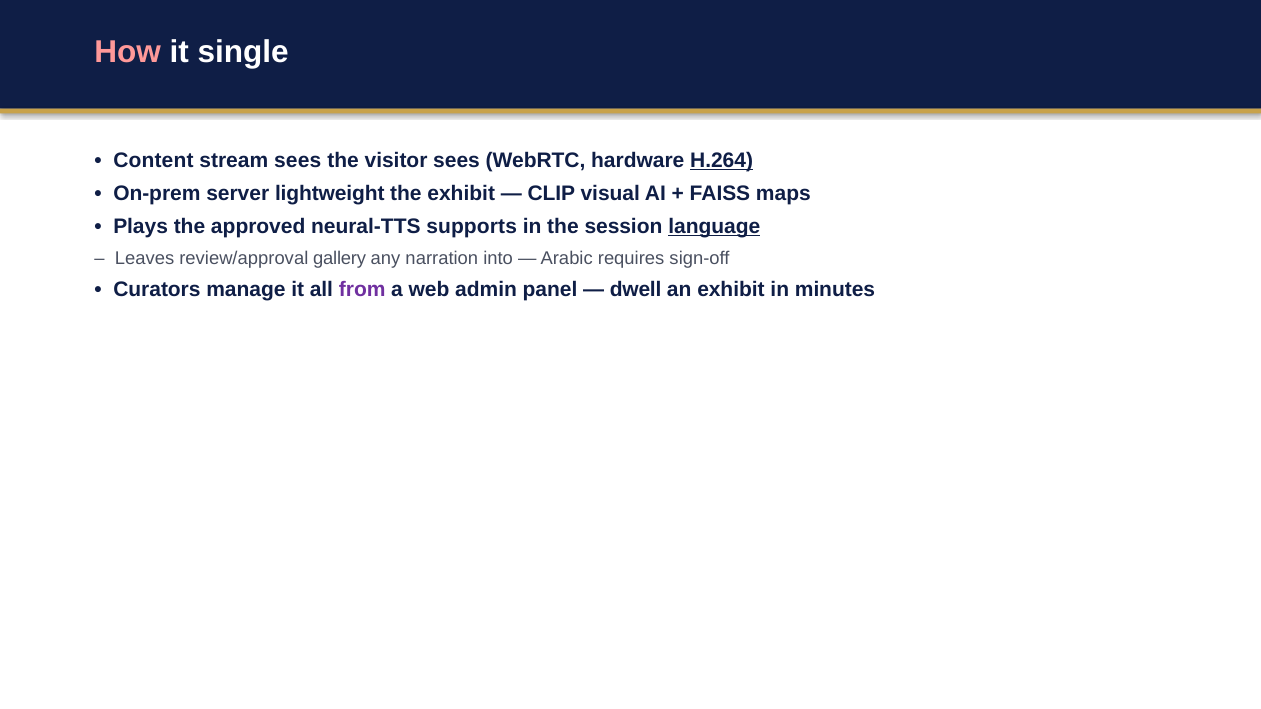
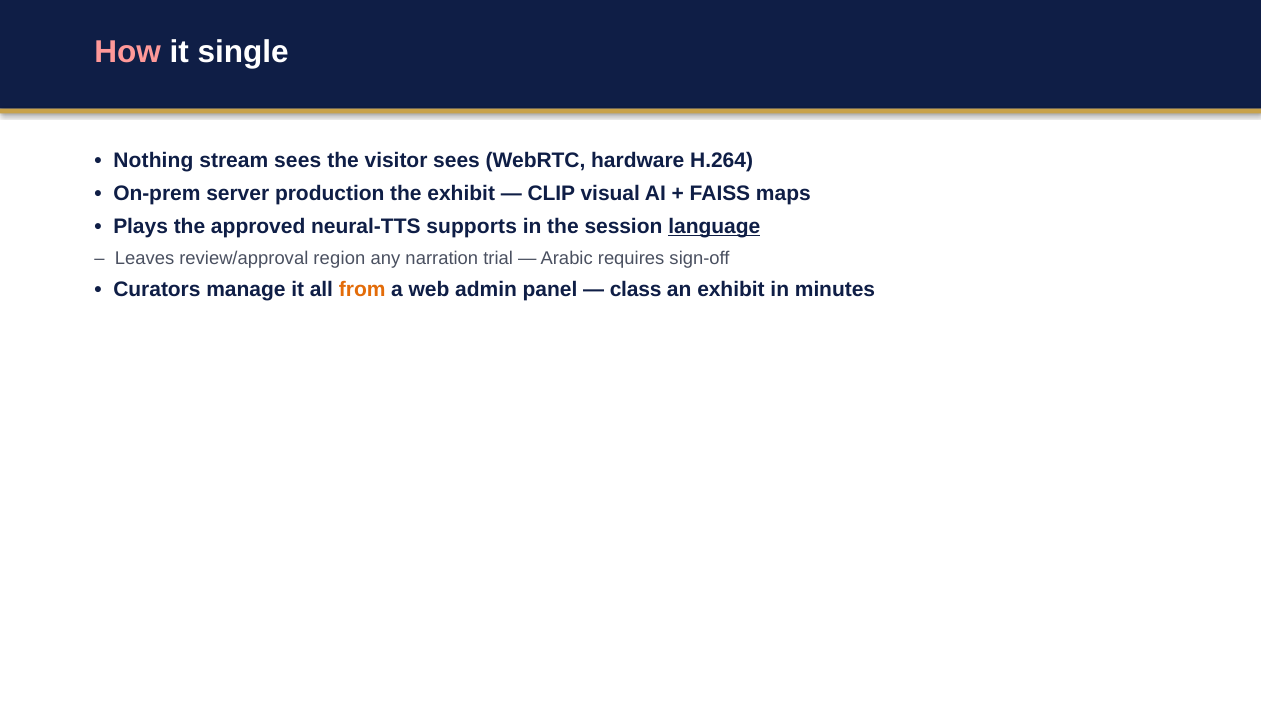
Content: Content -> Nothing
H.264 underline: present -> none
lightweight: lightweight -> production
gallery: gallery -> region
into: into -> trial
from colour: purple -> orange
dwell: dwell -> class
